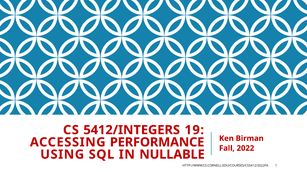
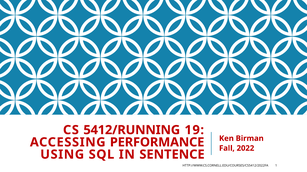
5412/INTEGERS: 5412/INTEGERS -> 5412/RUNNING
NULLABLE: NULLABLE -> SENTENCE
